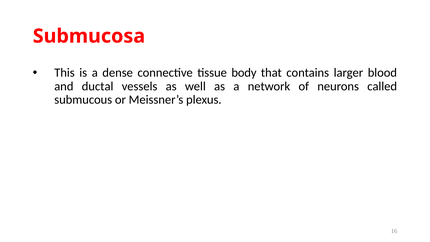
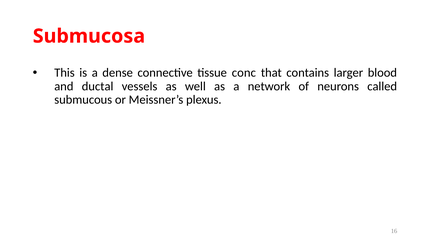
body: body -> conc
